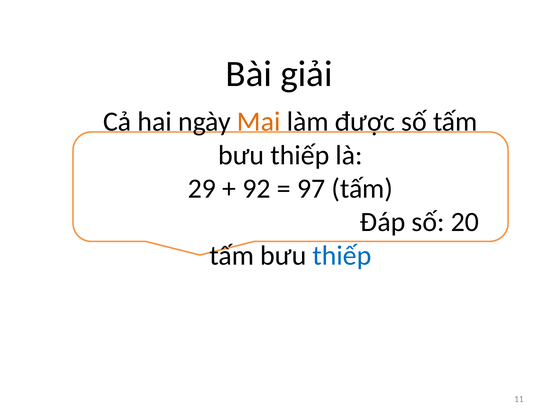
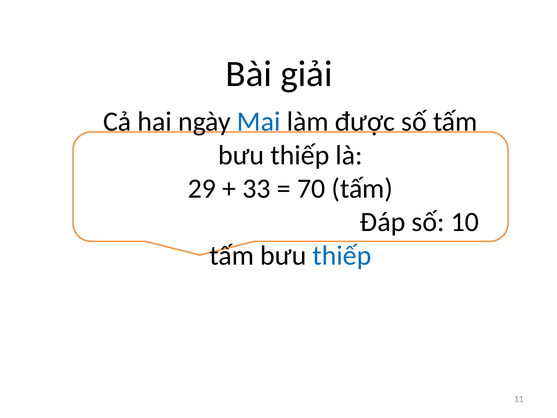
Mai colour: orange -> blue
92: 92 -> 33
97: 97 -> 70
20: 20 -> 10
